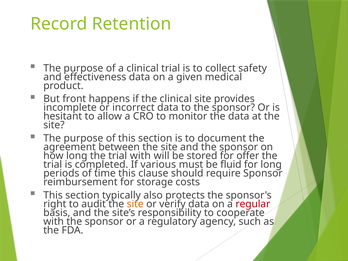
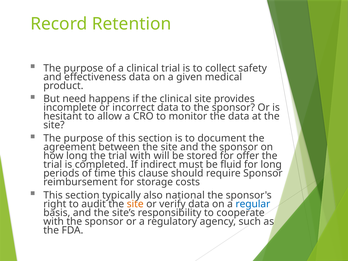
front: front -> need
various: various -> indirect
protects: protects -> national
regular colour: red -> blue
